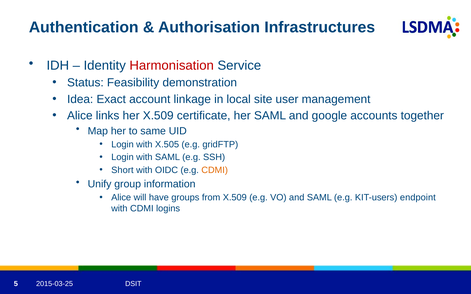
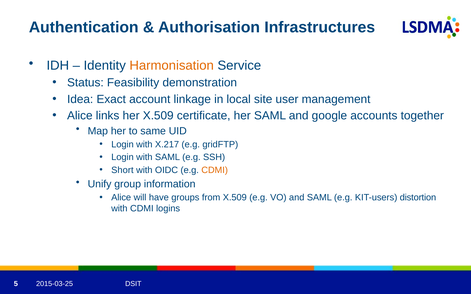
Harmonisation colour: red -> orange
X.505: X.505 -> X.217
endpoint: endpoint -> distortion
